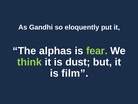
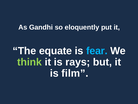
alphas: alphas -> equate
fear colour: light green -> light blue
dust: dust -> rays
